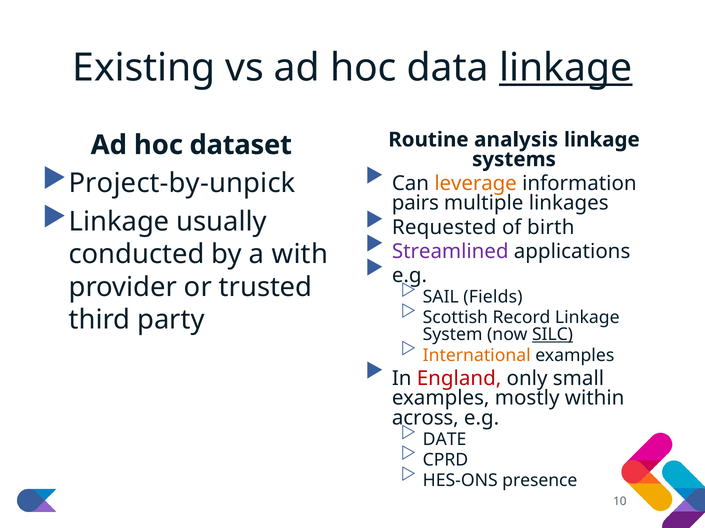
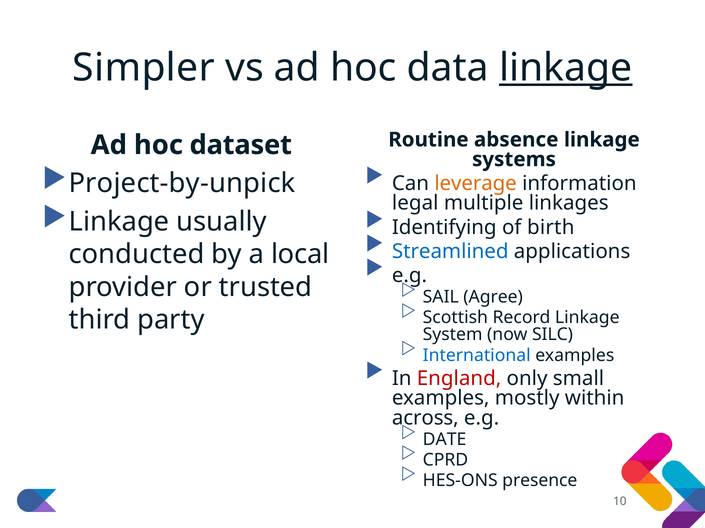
Existing: Existing -> Simpler
analysis: analysis -> absence
pairs: pairs -> legal
Requested: Requested -> Identifying
Streamlined colour: purple -> blue
with: with -> local
Fields: Fields -> Agree
SILC underline: present -> none
International colour: orange -> blue
